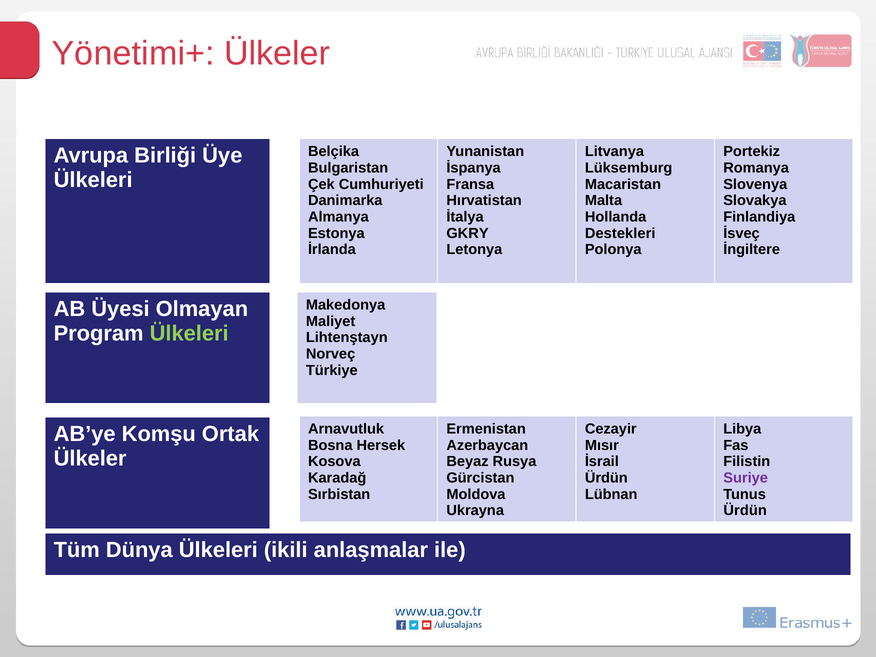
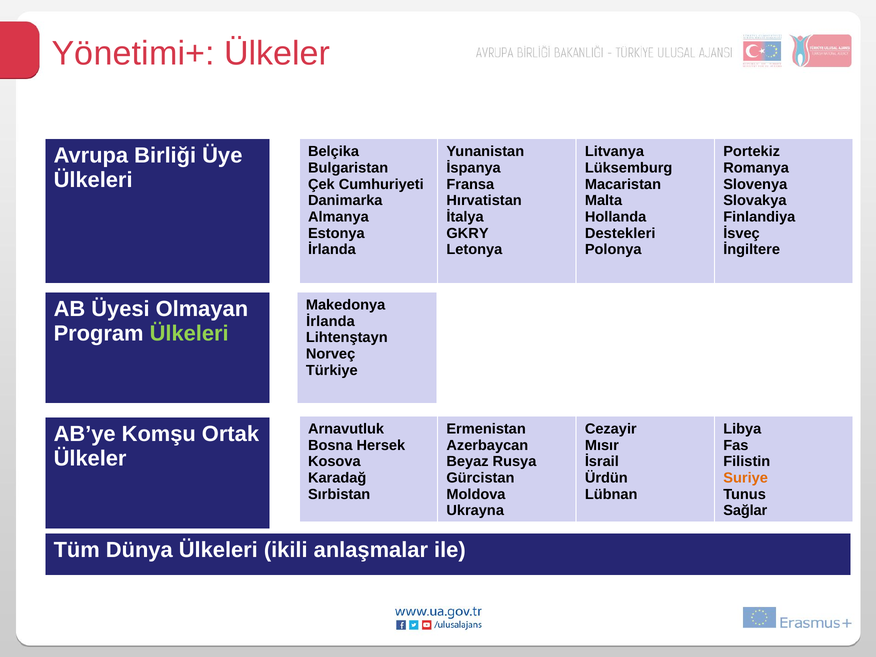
Maliyet at (331, 321): Maliyet -> İrlanda
Suriye colour: purple -> orange
Ürdün at (745, 511): Ürdün -> Sağlar
